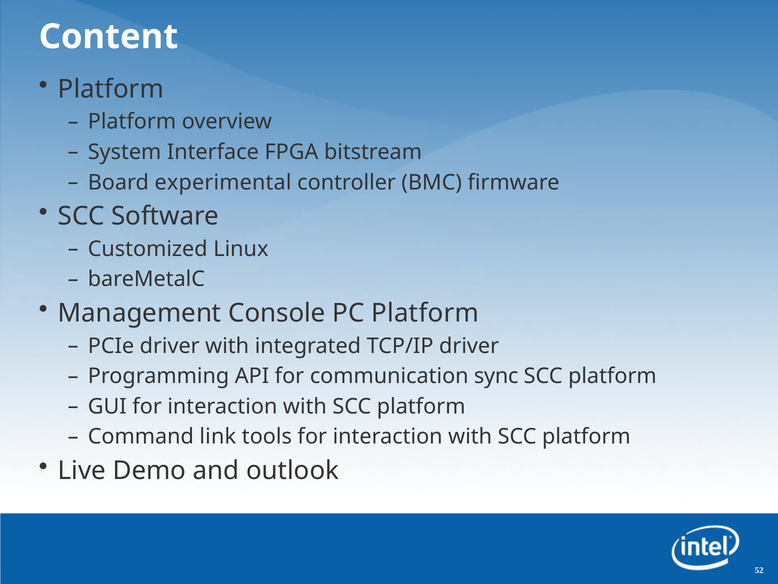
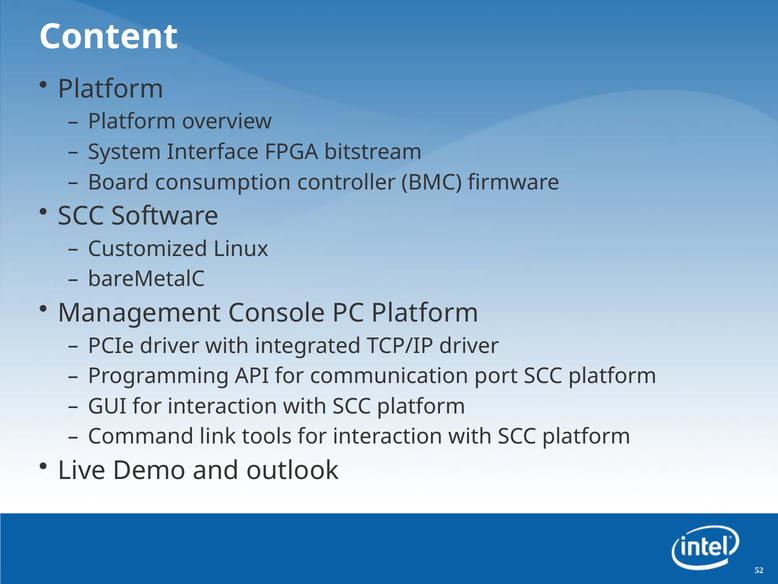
experimental: experimental -> consumption
sync: sync -> port
